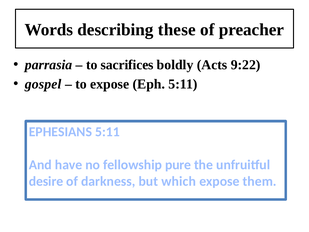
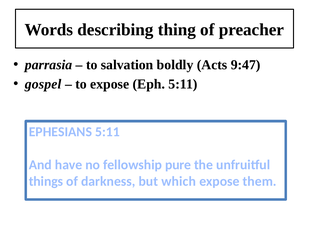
these: these -> thing
sacrifices: sacrifices -> salvation
9:22: 9:22 -> 9:47
desire: desire -> things
